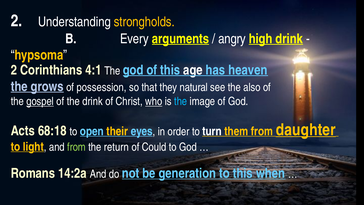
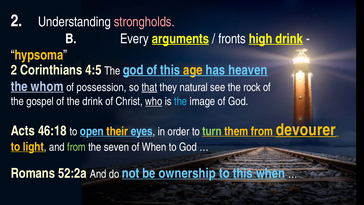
strongholds colour: yellow -> pink
angry: angry -> fronts
4:1: 4:1 -> 4:5
age colour: white -> yellow
grows: grows -> whom
that underline: none -> present
also: also -> rock
gospel underline: present -> none
68:18: 68:18 -> 46:18
turn colour: white -> light green
daughter: daughter -> devourer
return: return -> seven
of Could: Could -> When
14:2a: 14:2a -> 52:2a
generation: generation -> ownership
